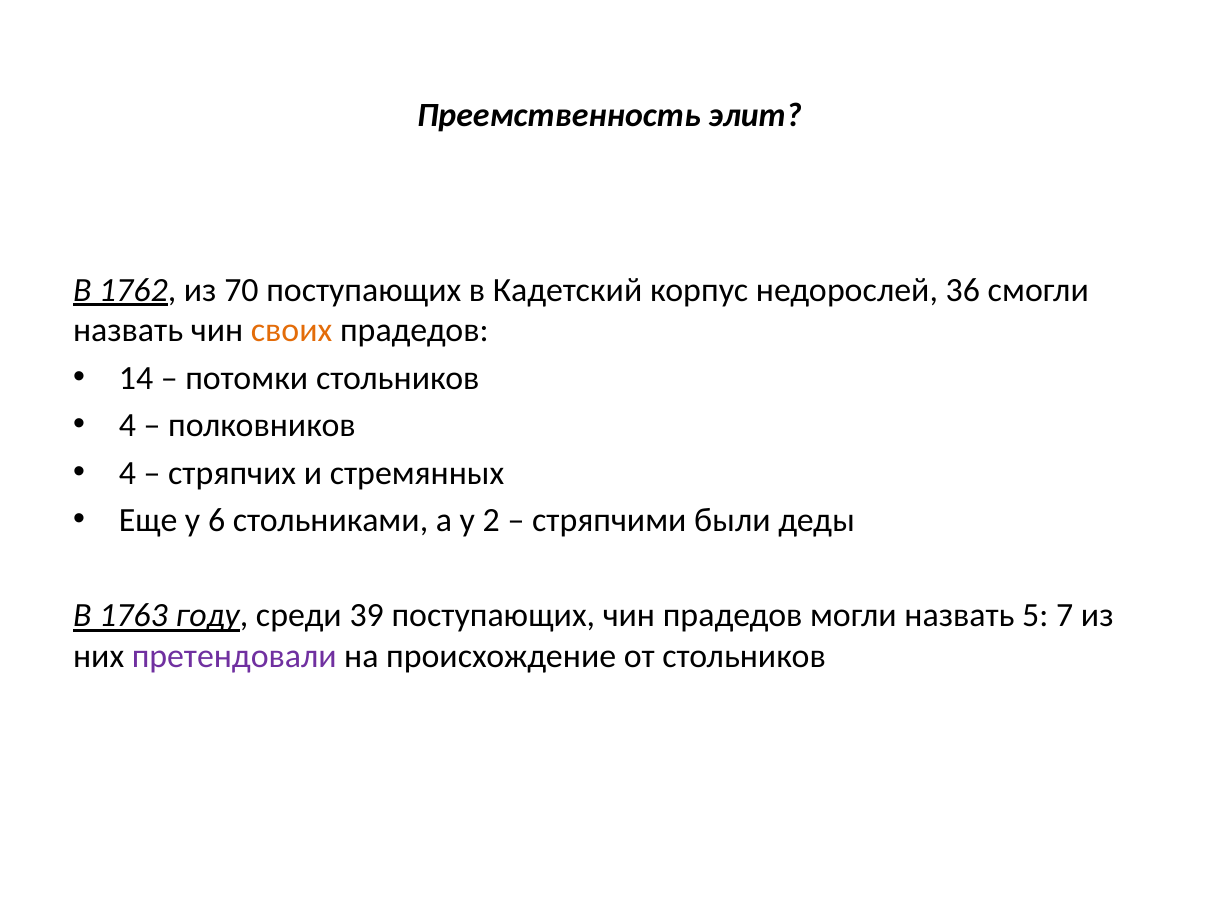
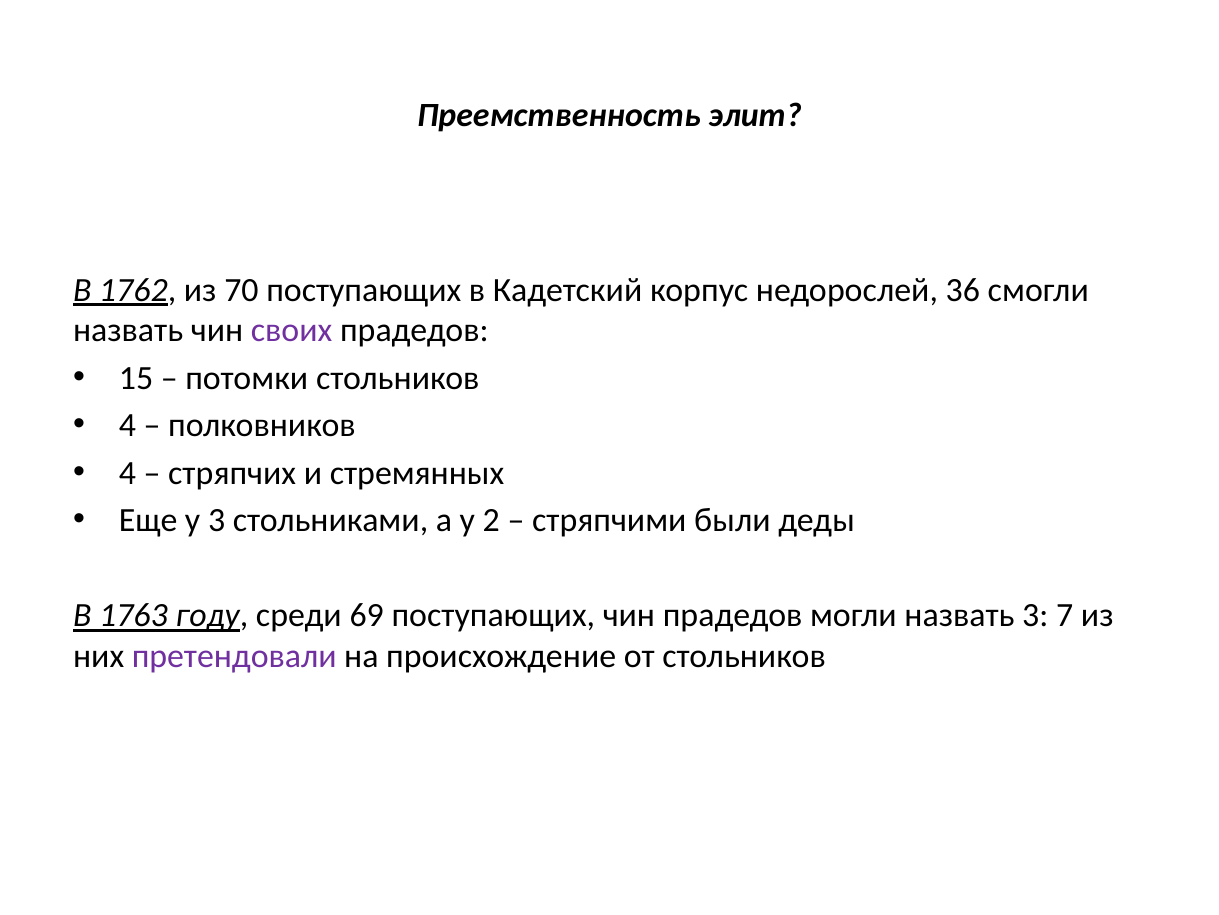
своих colour: orange -> purple
14: 14 -> 15
у 6: 6 -> 3
39: 39 -> 69
назвать 5: 5 -> 3
